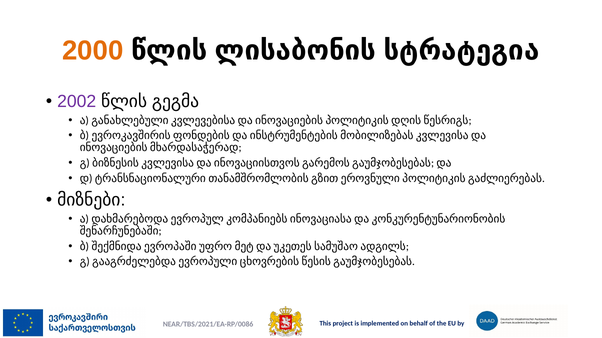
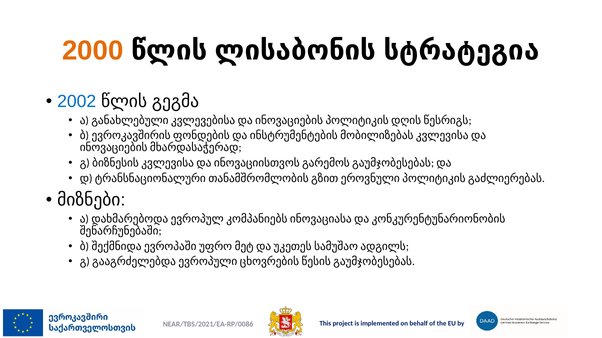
2002 colour: purple -> blue
